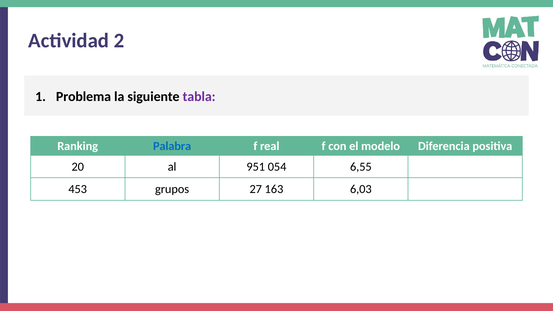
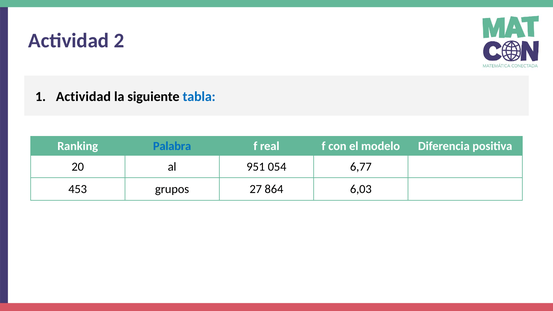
Problema at (84, 97): Problema -> Actividad
tabla colour: purple -> blue
6,55: 6,55 -> 6,77
163: 163 -> 864
